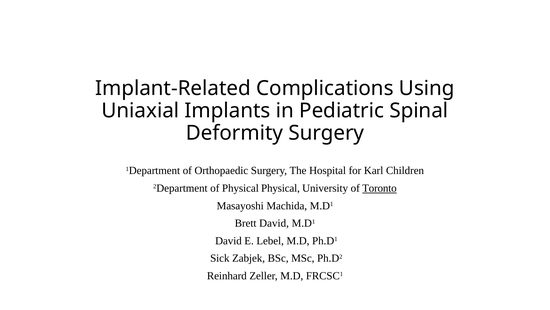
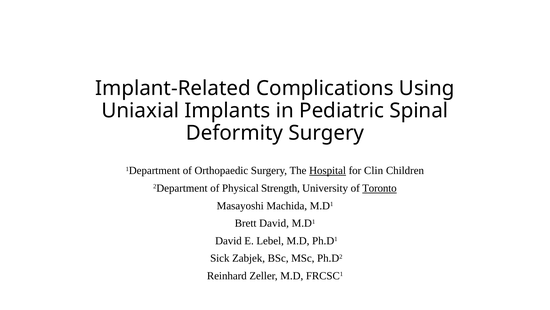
Hospital underline: none -> present
Karl: Karl -> Clin
Physical Physical: Physical -> Strength
